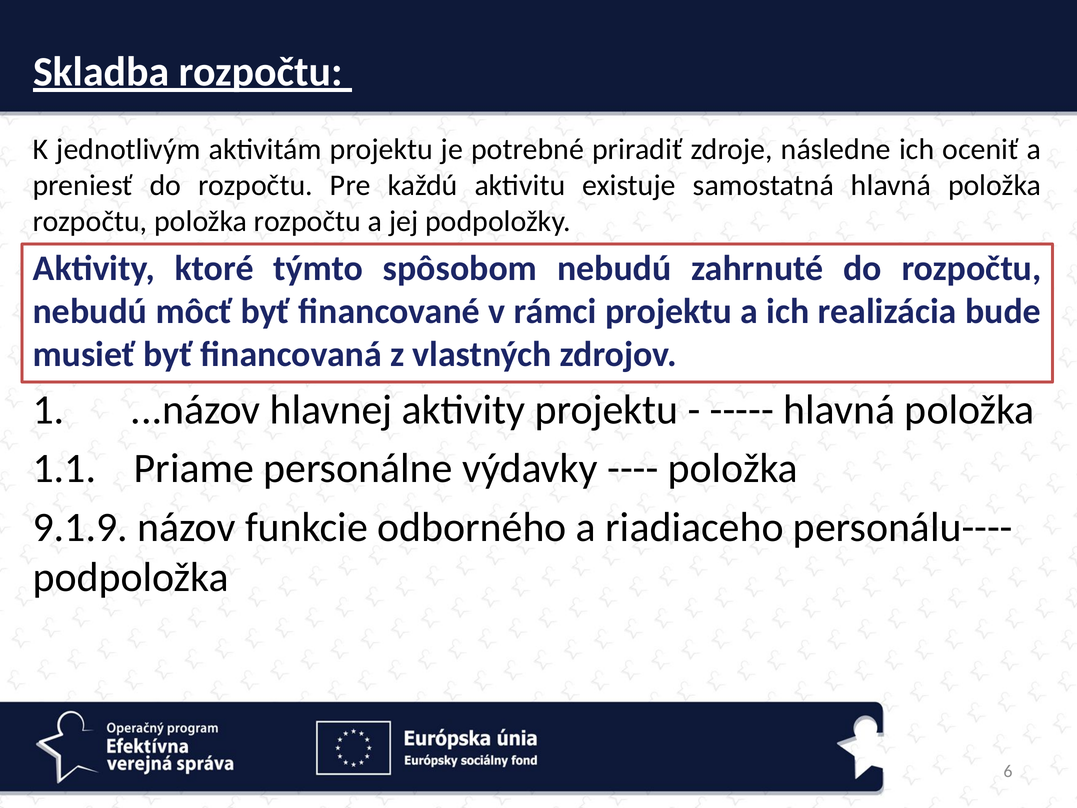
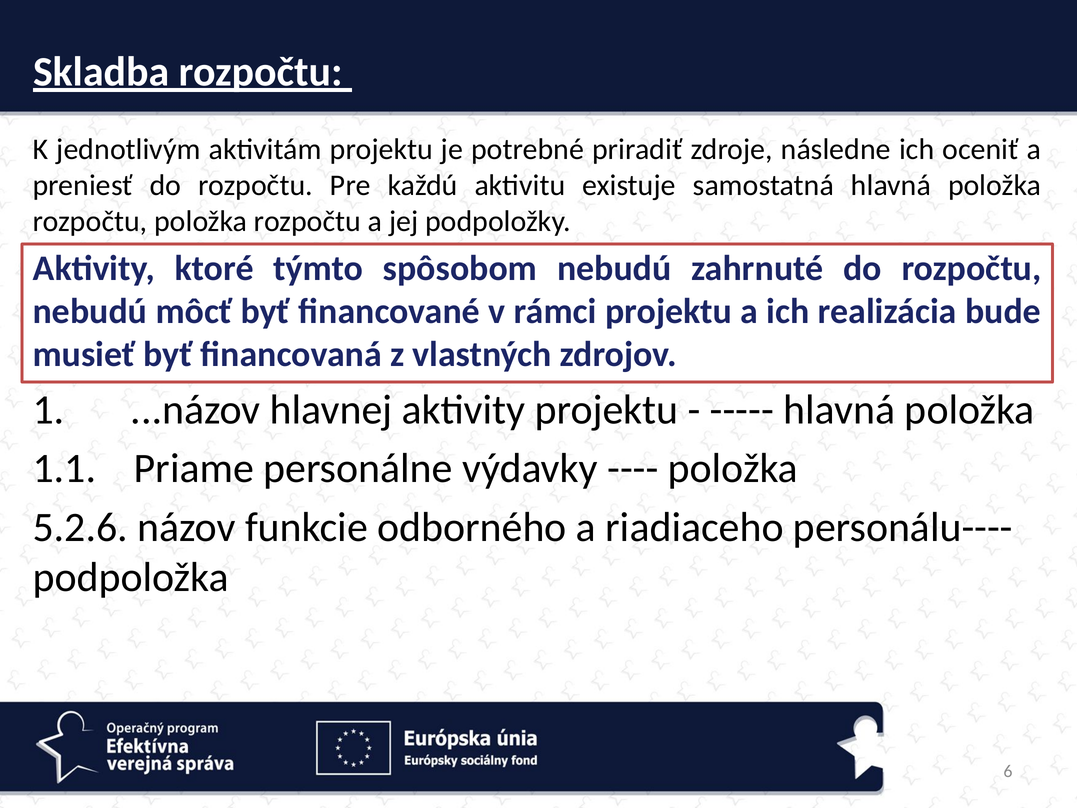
9.1.9: 9.1.9 -> 5.2.6
